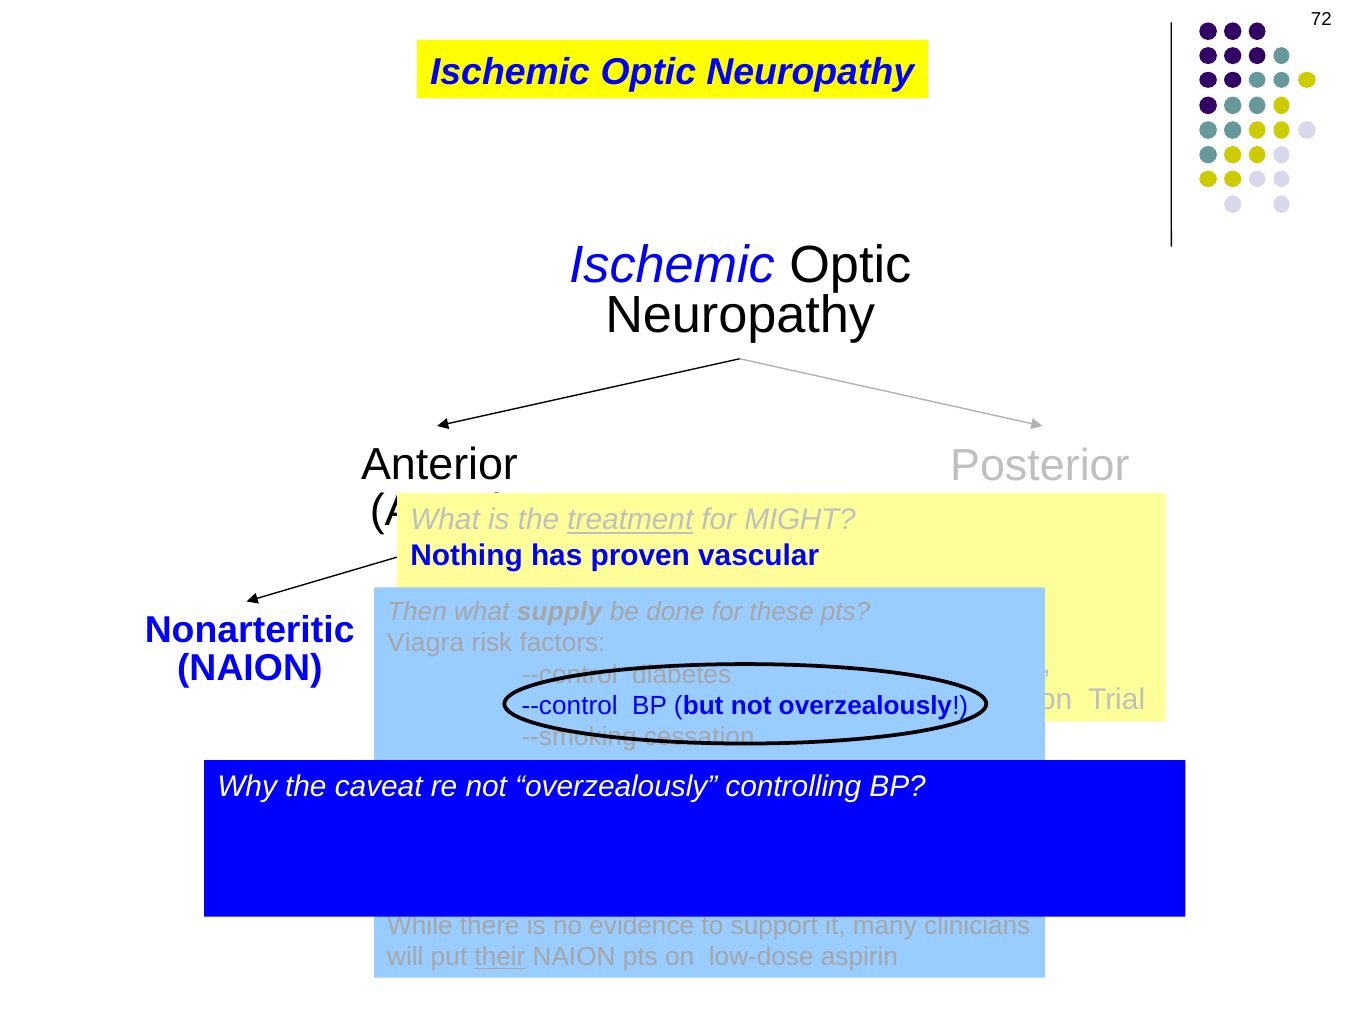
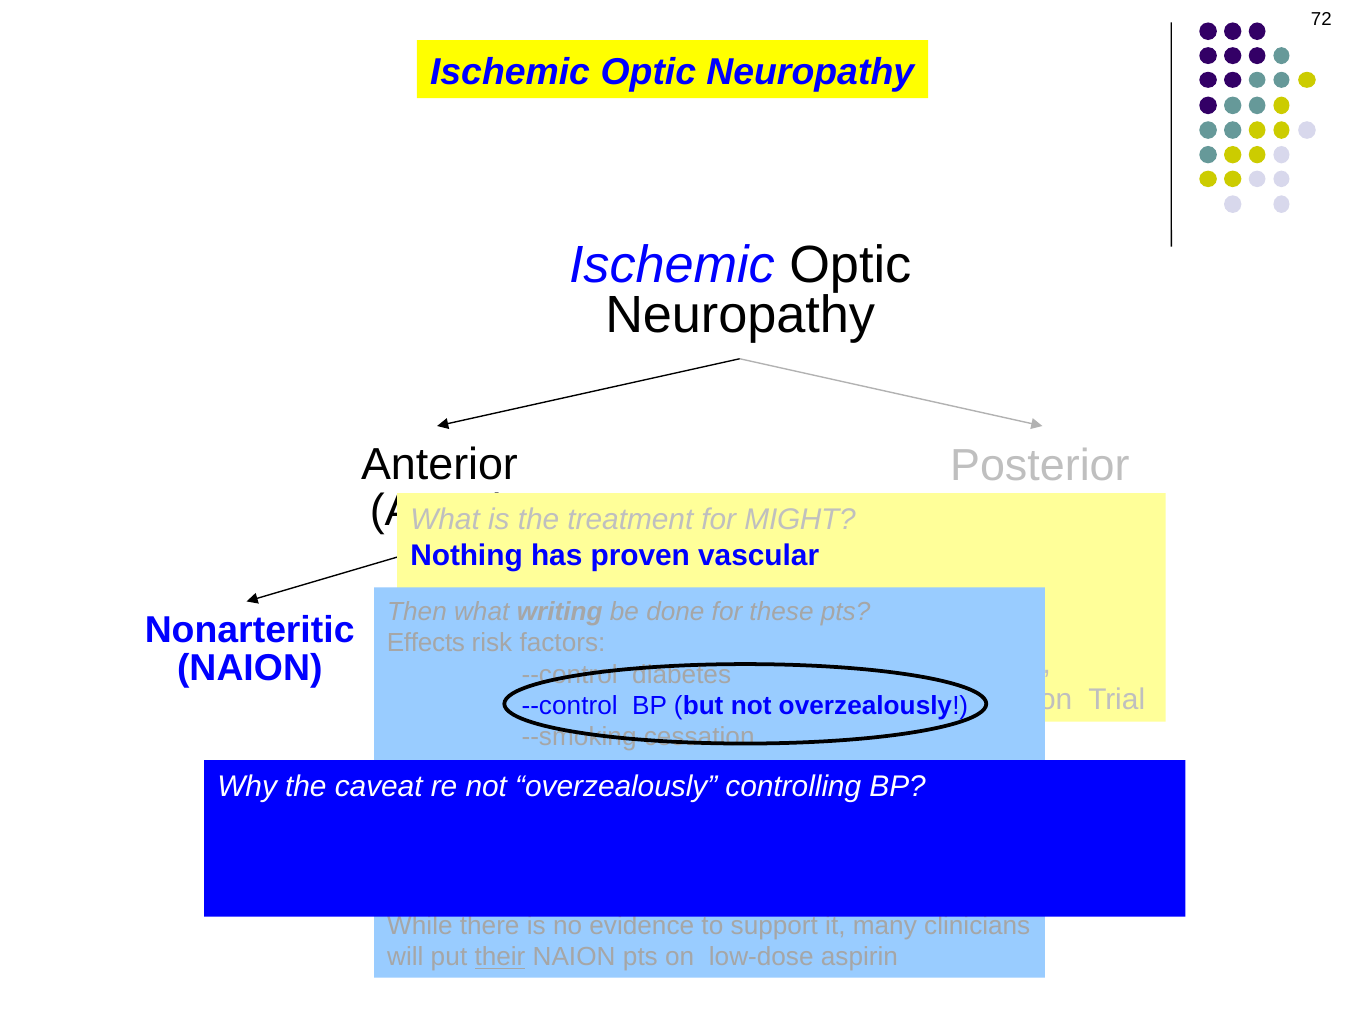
treatment underline: present -> none
supply: supply -> writing
Viagra: Viagra -> Effects
